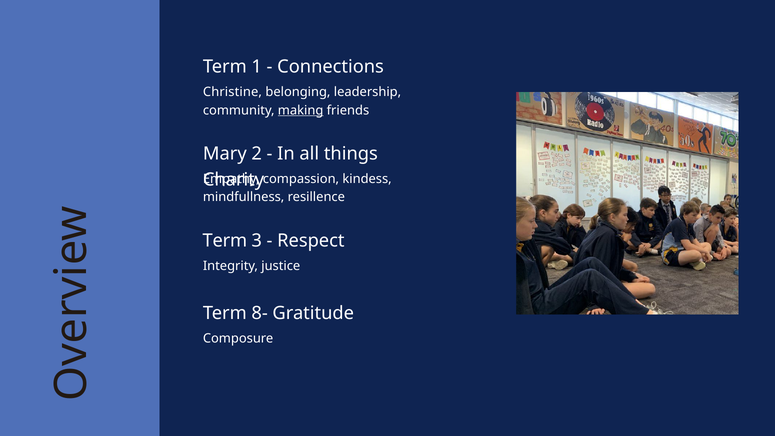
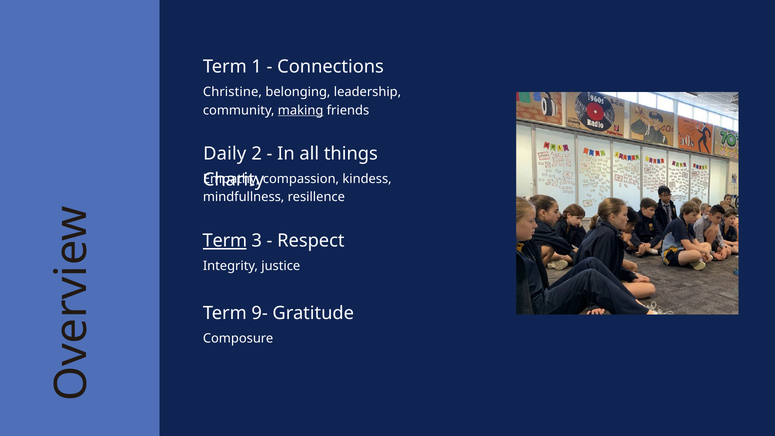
Mary: Mary -> Daily
Term at (225, 241) underline: none -> present
8-: 8- -> 9-
